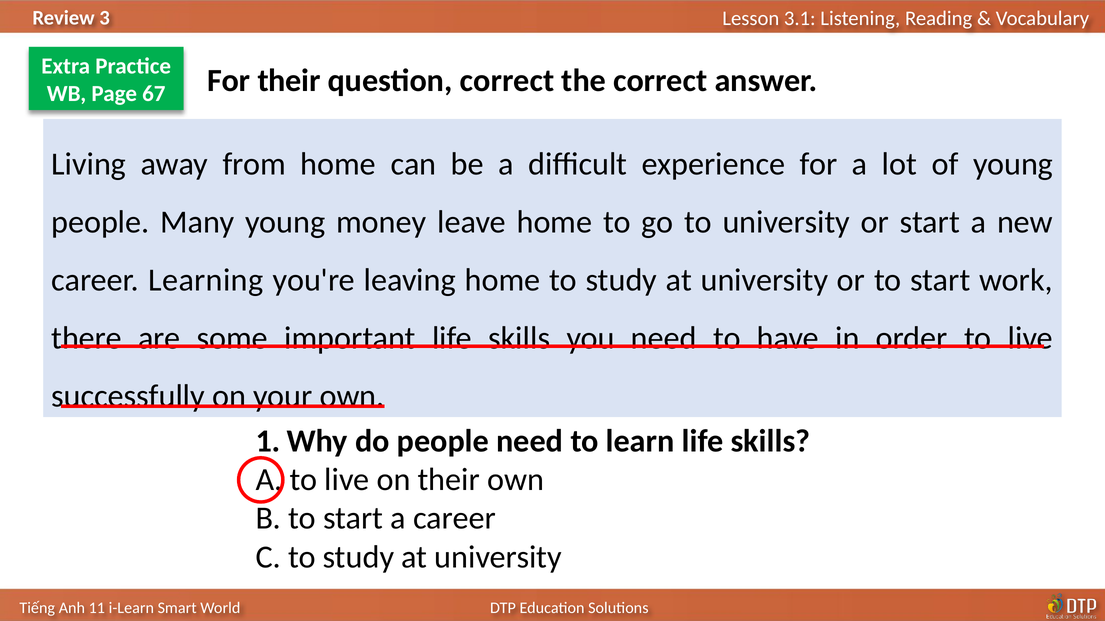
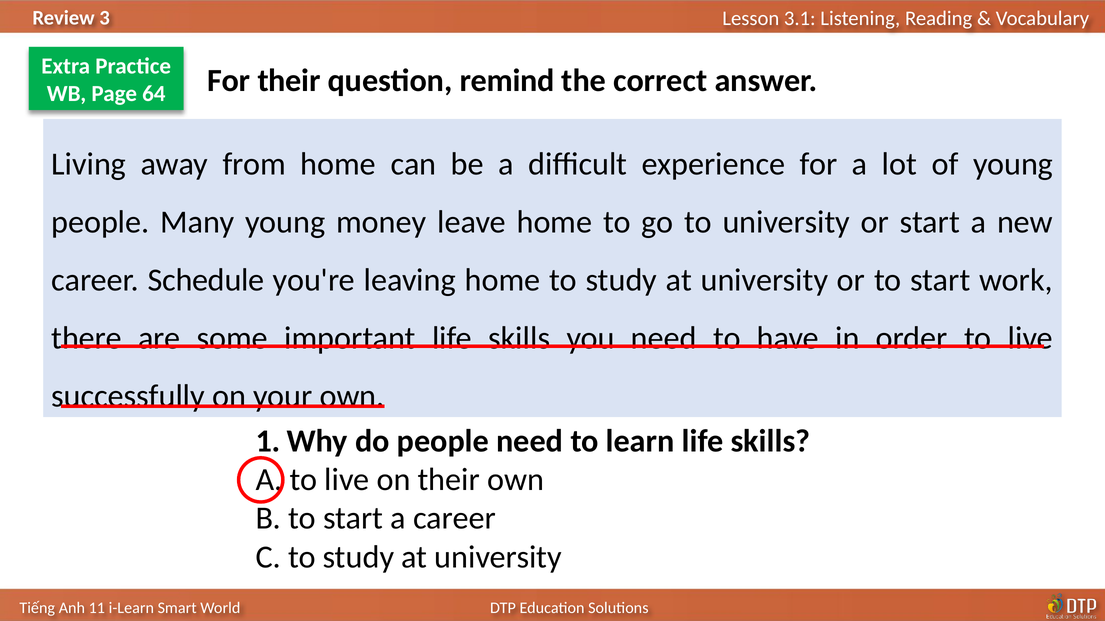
67: 67 -> 64
question correct: correct -> remind
Learning: Learning -> Schedule
